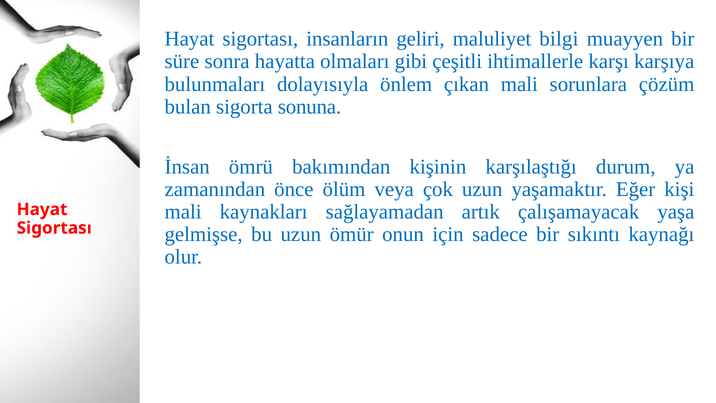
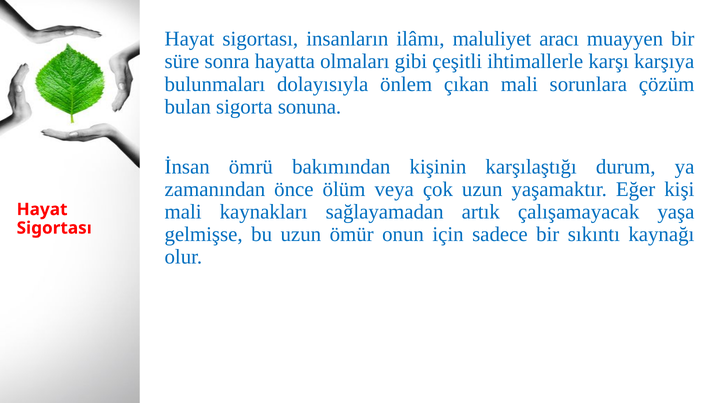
geliri: geliri -> ilâmı
bilgi: bilgi -> aracı
